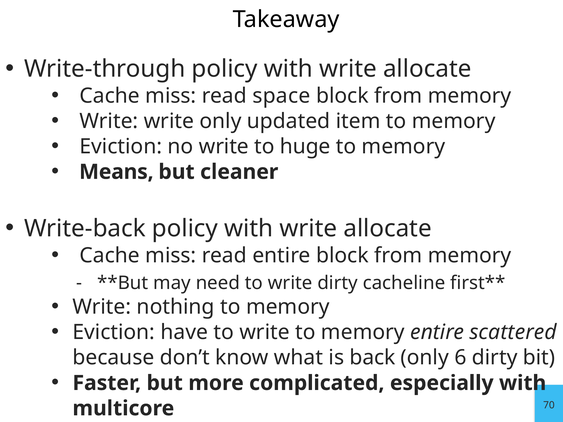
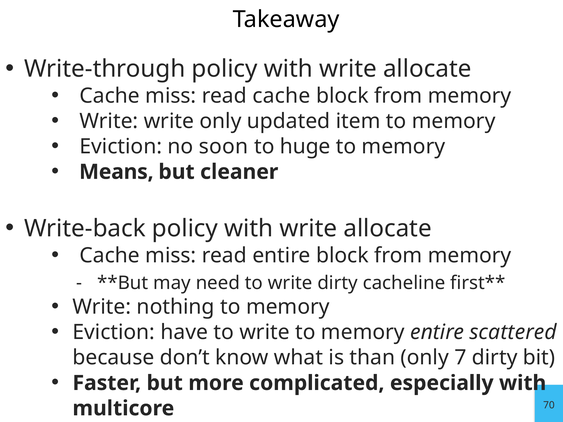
read space: space -> cache
no write: write -> soon
back: back -> than
6: 6 -> 7
